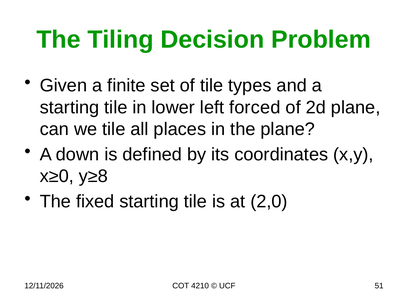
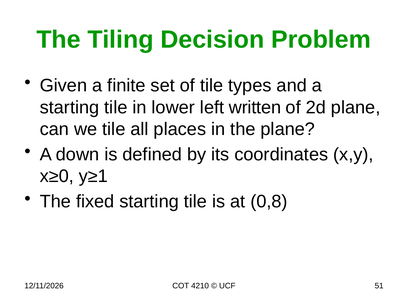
forced: forced -> written
y≥8: y≥8 -> y≥1
2,0: 2,0 -> 0,8
